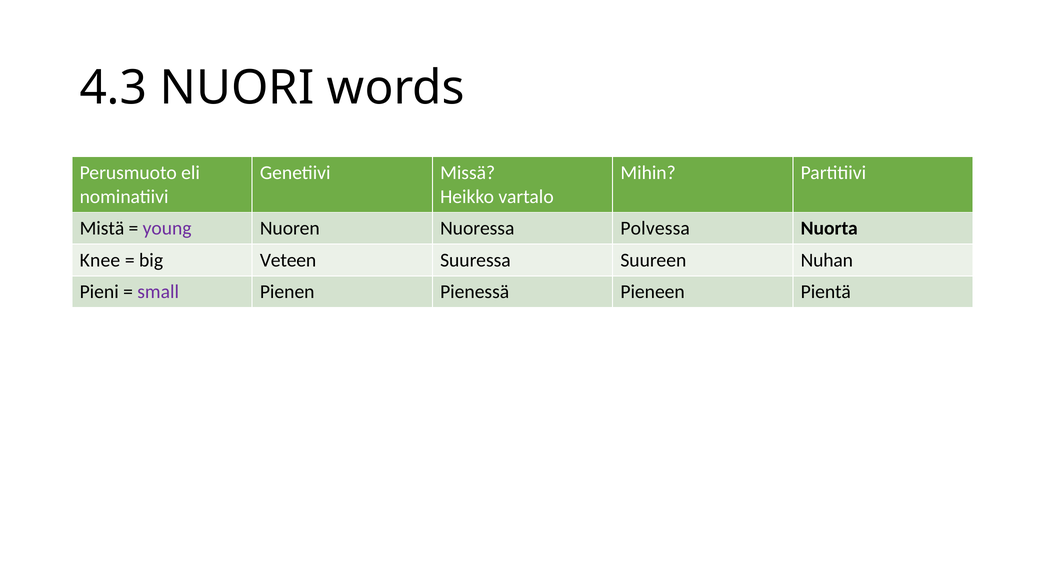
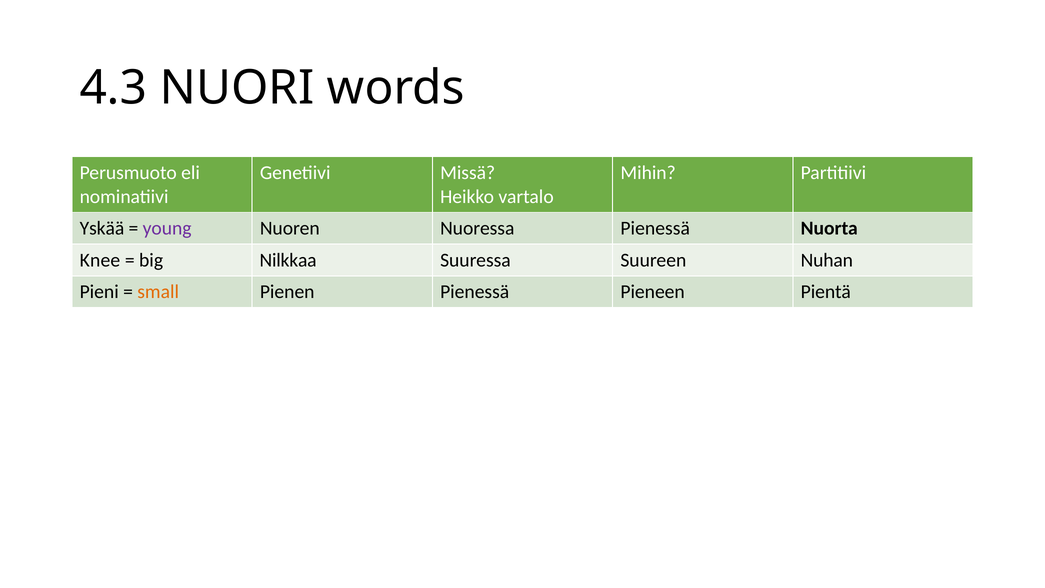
Mistä: Mistä -> Yskää
Nuoressa Polvessa: Polvessa -> Pienessä
Veteen: Veteen -> Nilkkaa
small colour: purple -> orange
